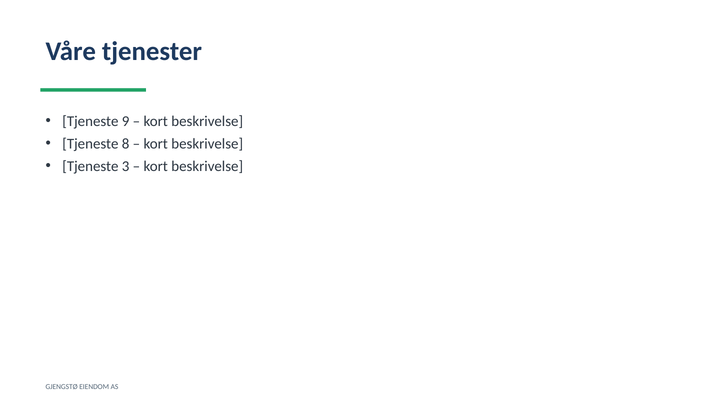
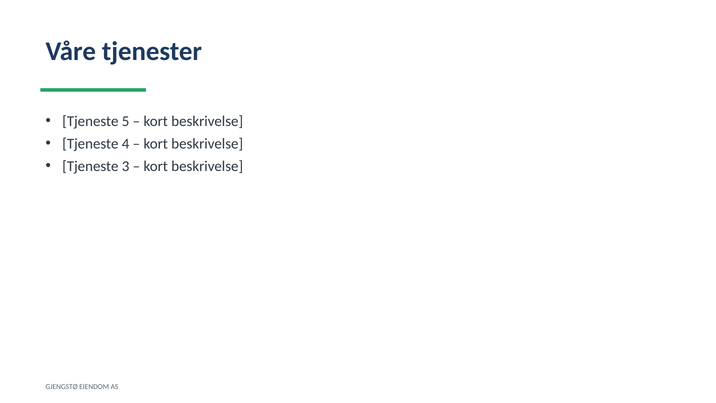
9: 9 -> 5
8: 8 -> 4
